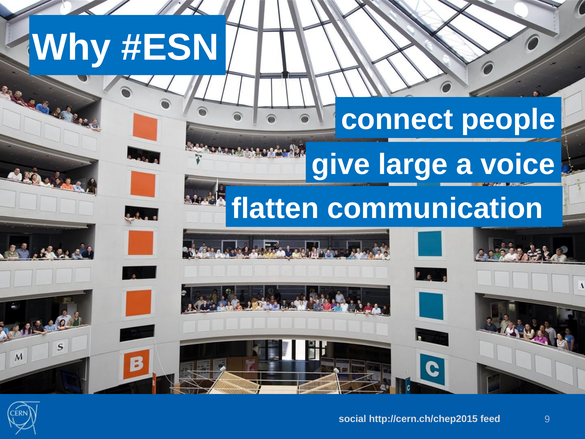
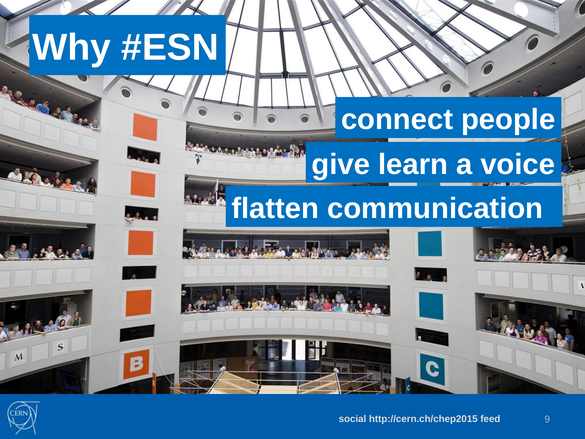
large: large -> learn
